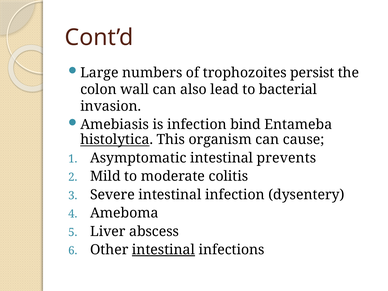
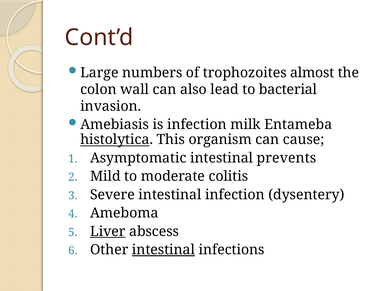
persist: persist -> almost
bind: bind -> milk
Liver underline: none -> present
